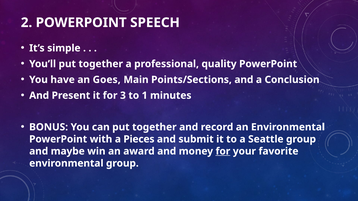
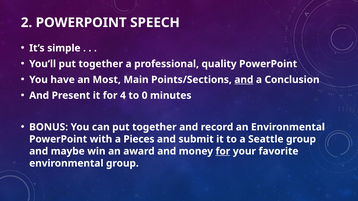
Goes: Goes -> Most
and at (244, 80) underline: none -> present
3: 3 -> 4
1: 1 -> 0
